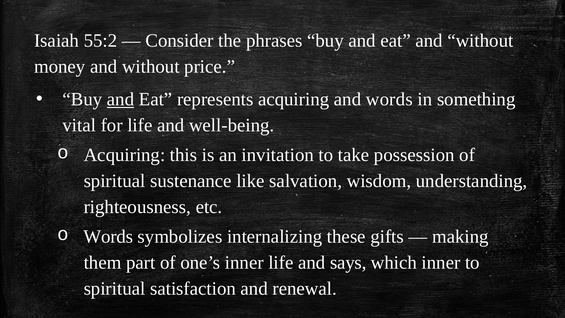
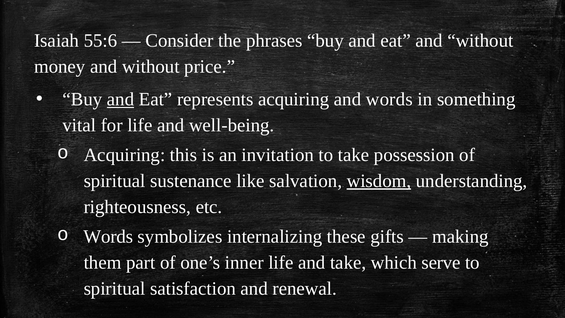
55:2: 55:2 -> 55:6
wisdom underline: none -> present
and says: says -> take
which inner: inner -> serve
